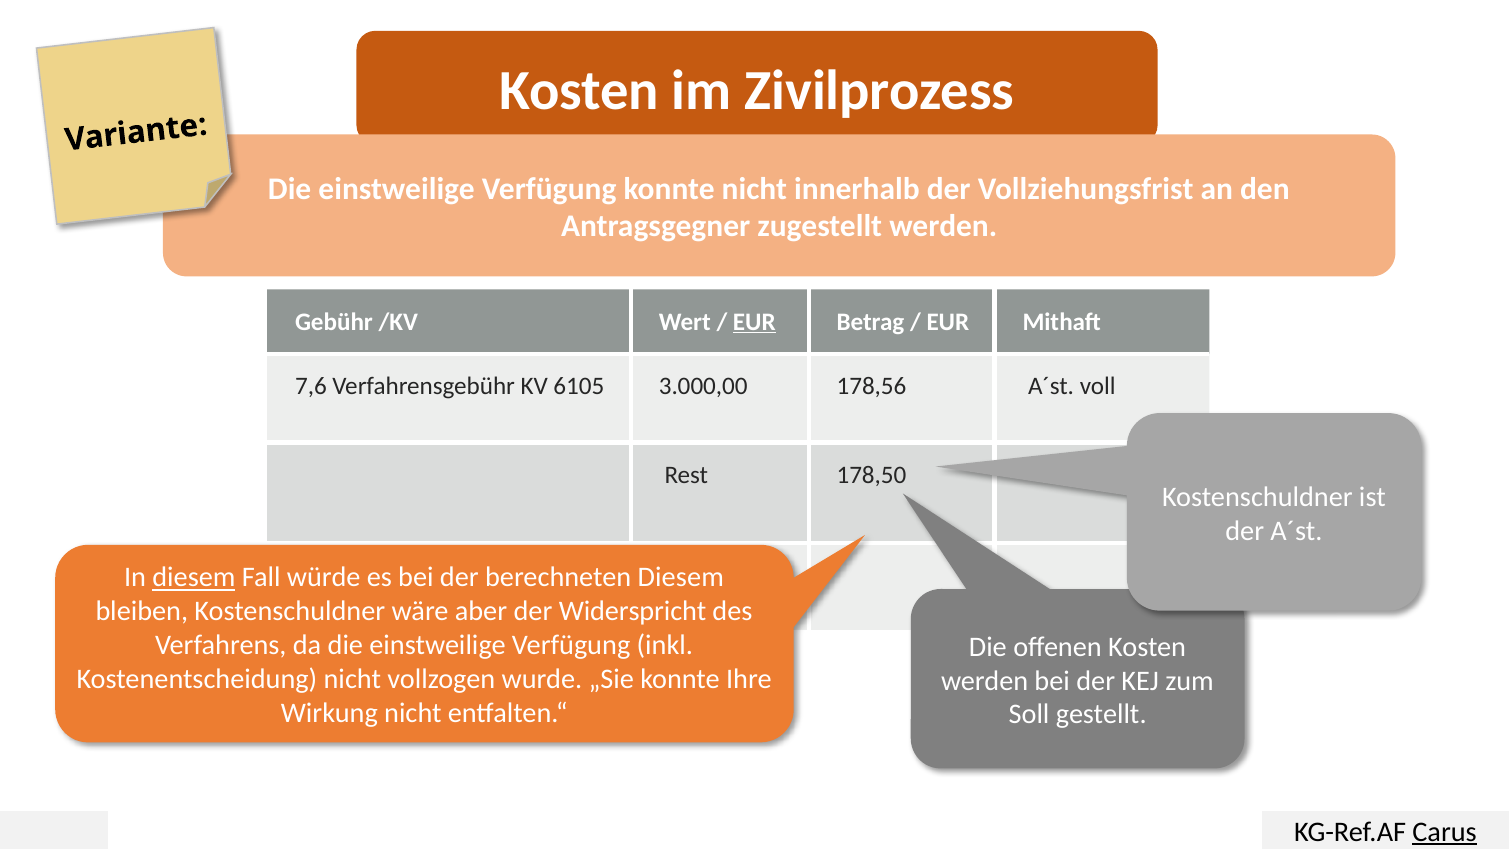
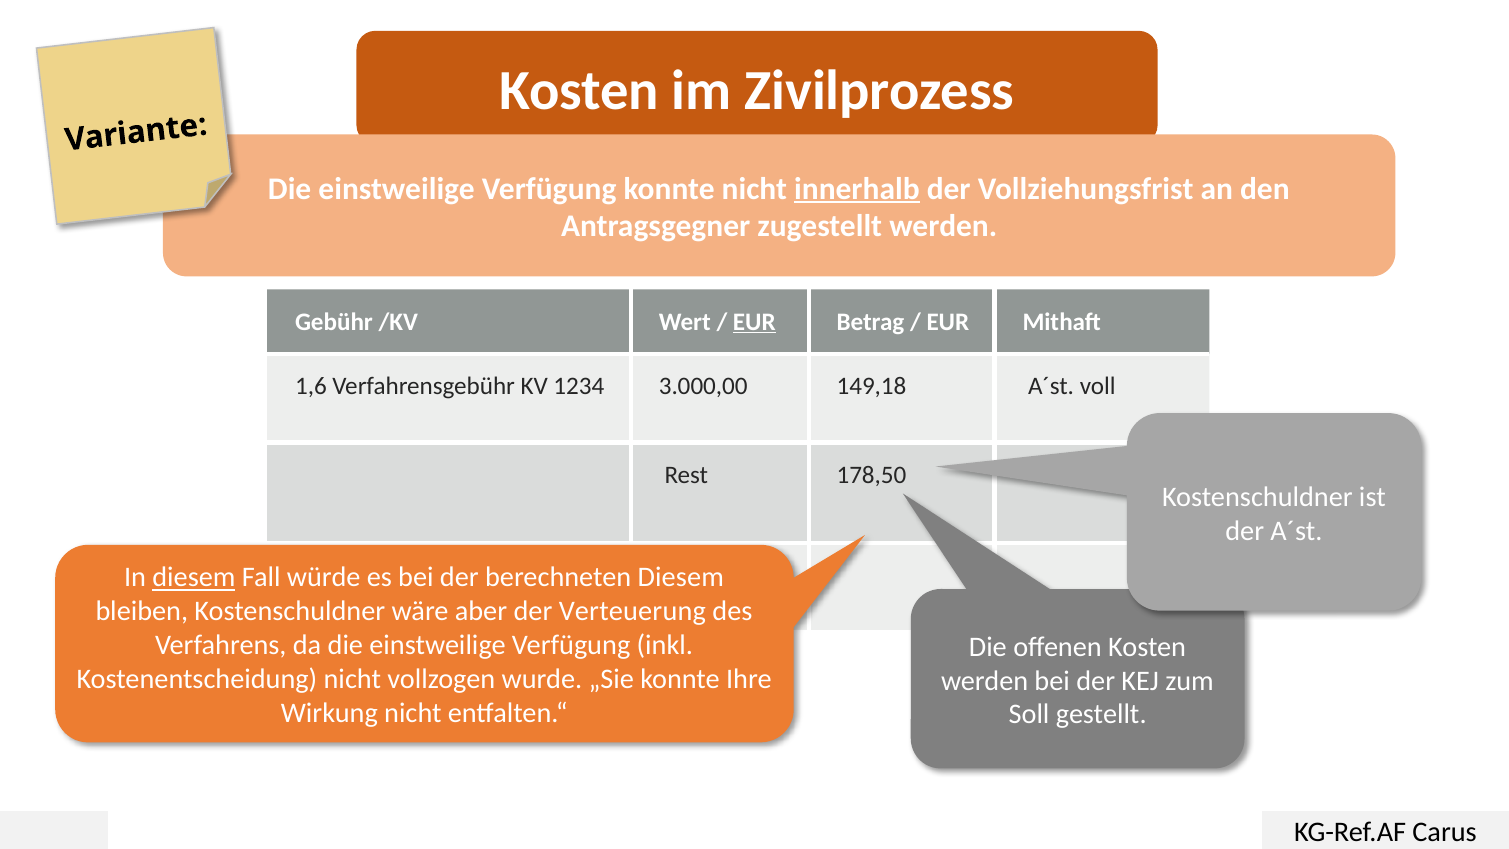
innerhalb underline: none -> present
7,6: 7,6 -> 1,6
6105: 6105 -> 1234
178,56: 178,56 -> 149,18
Widerspricht: Widerspricht -> Verteuerung
Carus underline: present -> none
